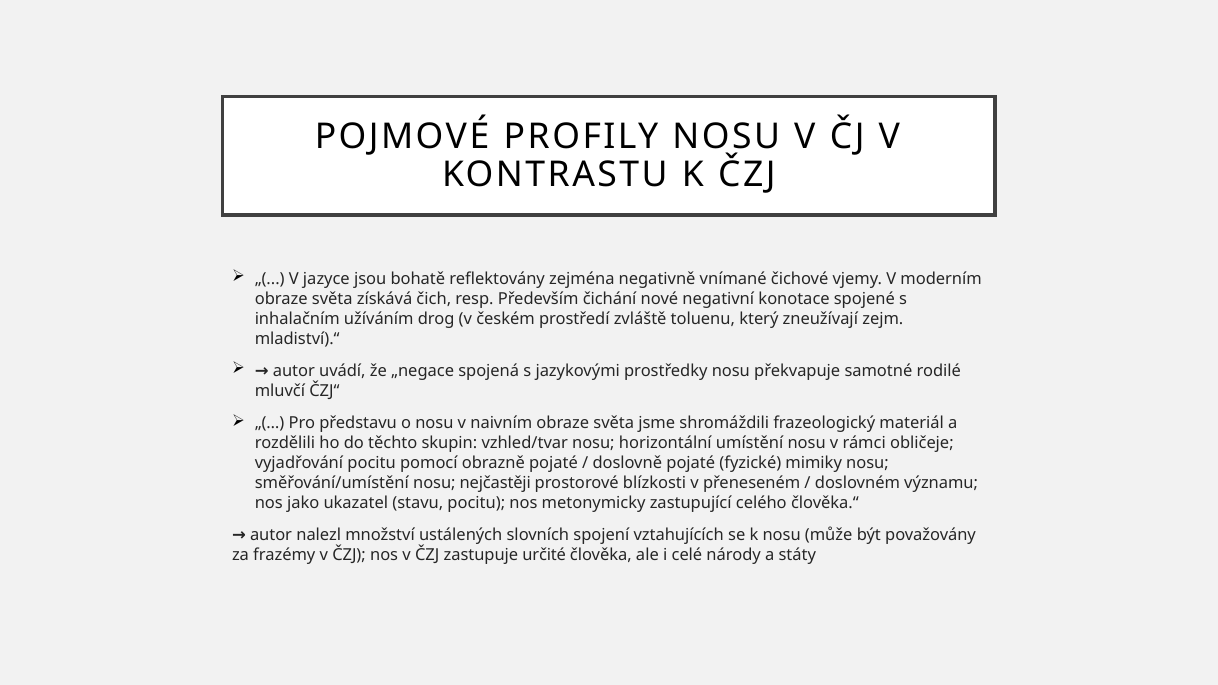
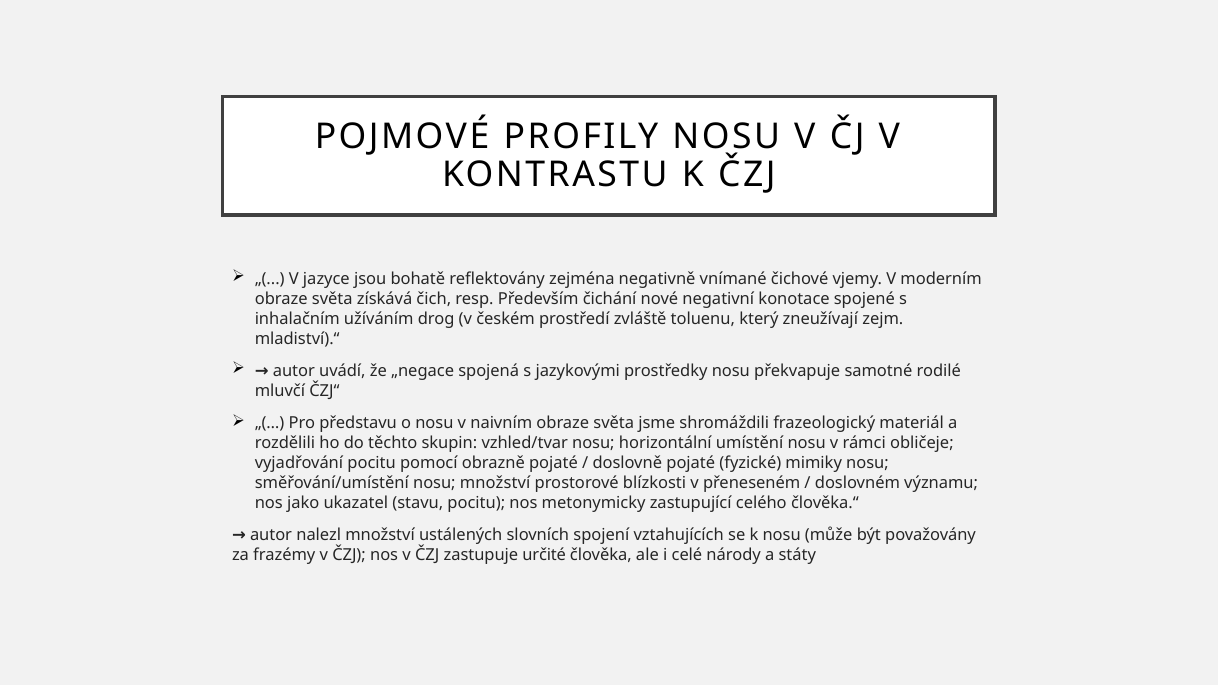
nosu nejčastěji: nejčastěji -> množství
